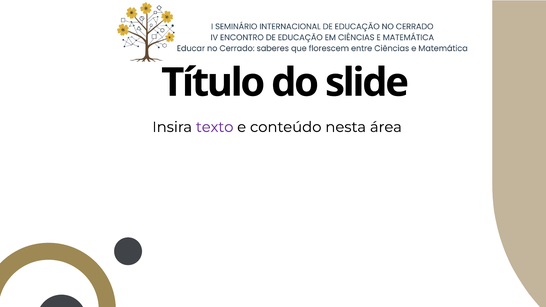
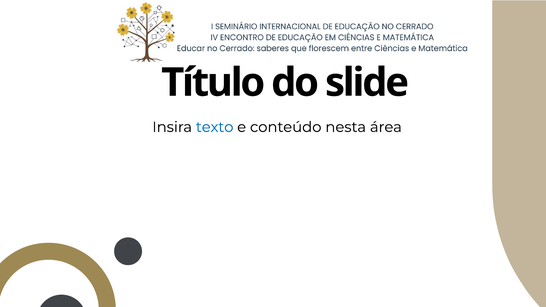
texto colour: purple -> blue
